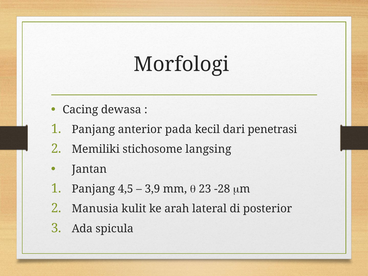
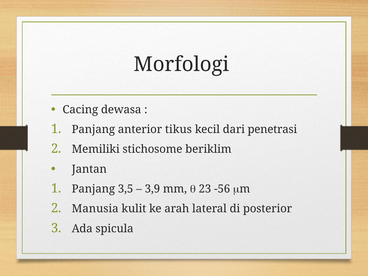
pada: pada -> tikus
langsing: langsing -> beriklim
4,5: 4,5 -> 3,5
-28: -28 -> -56
